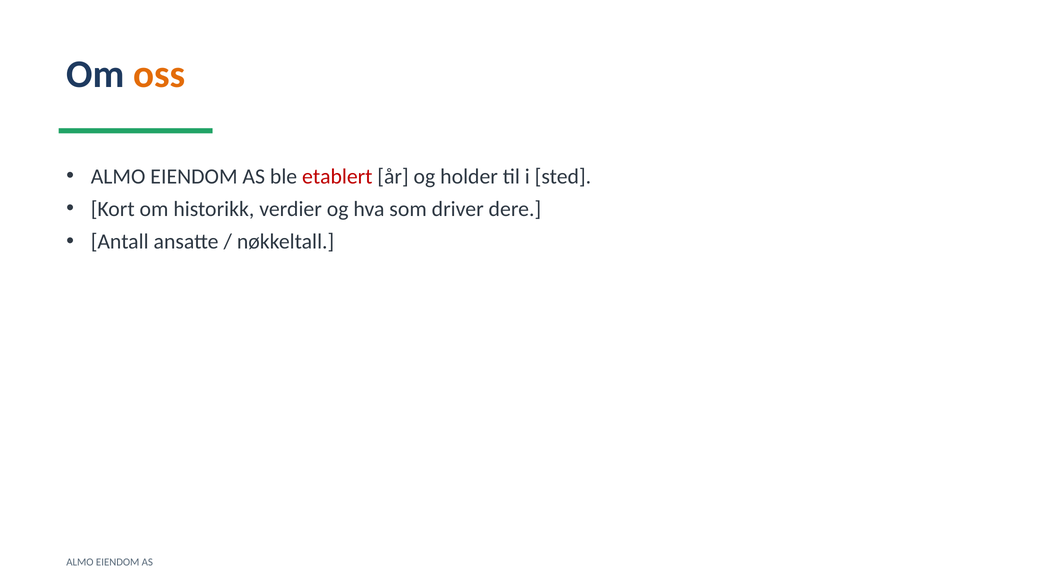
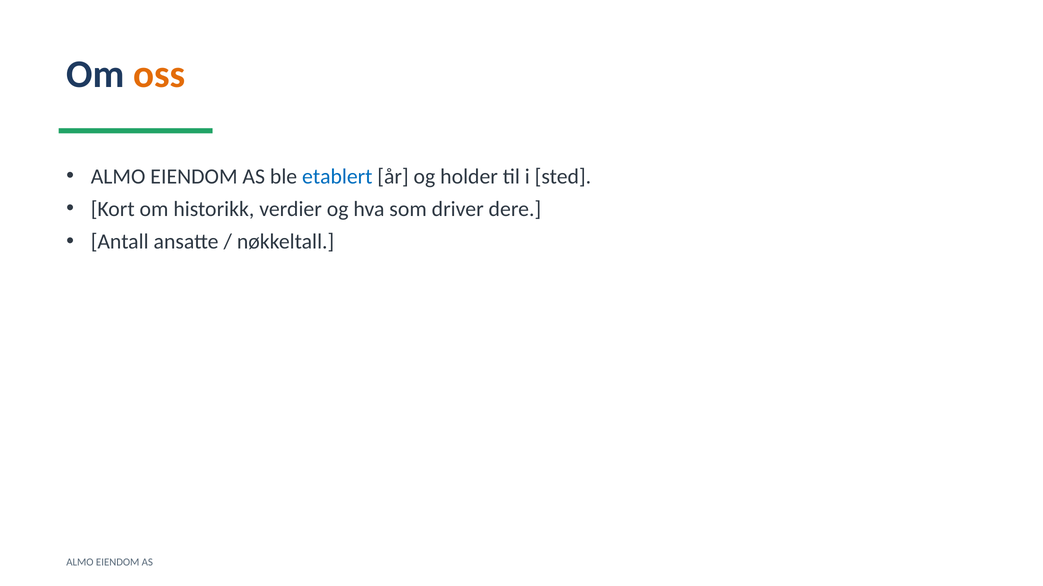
etablert colour: red -> blue
